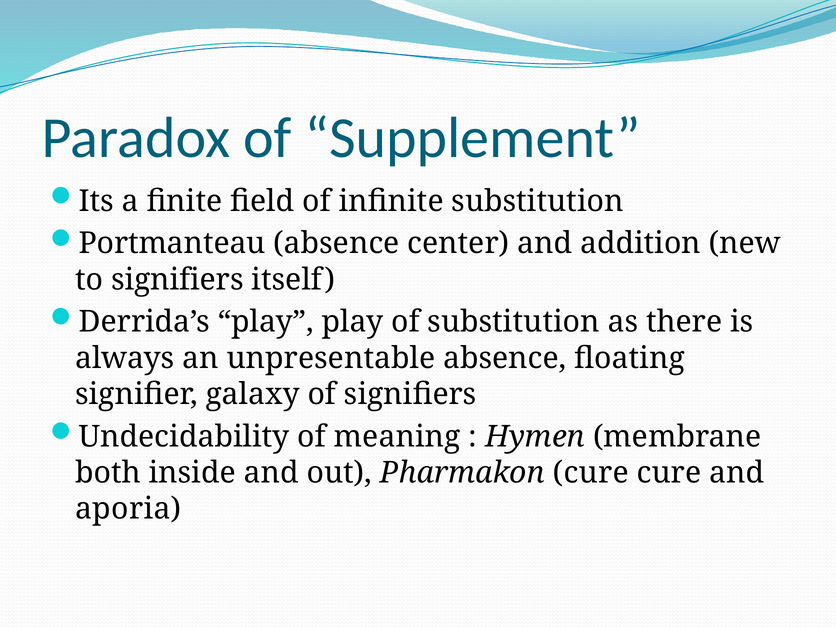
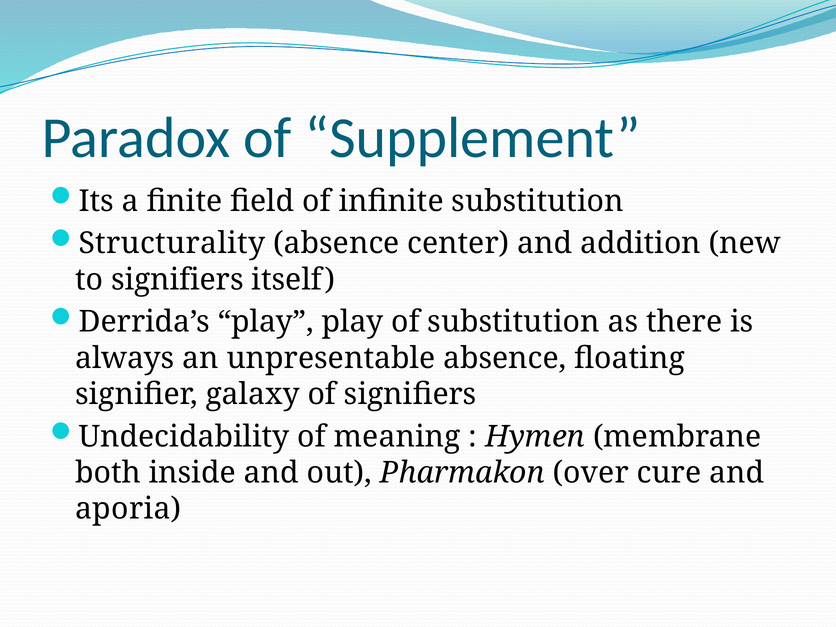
Portmanteau: Portmanteau -> Structurality
Pharmakon cure: cure -> over
